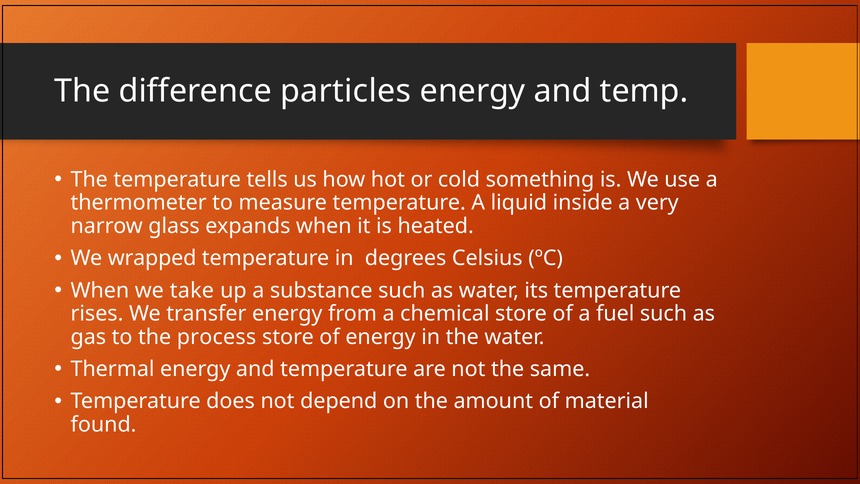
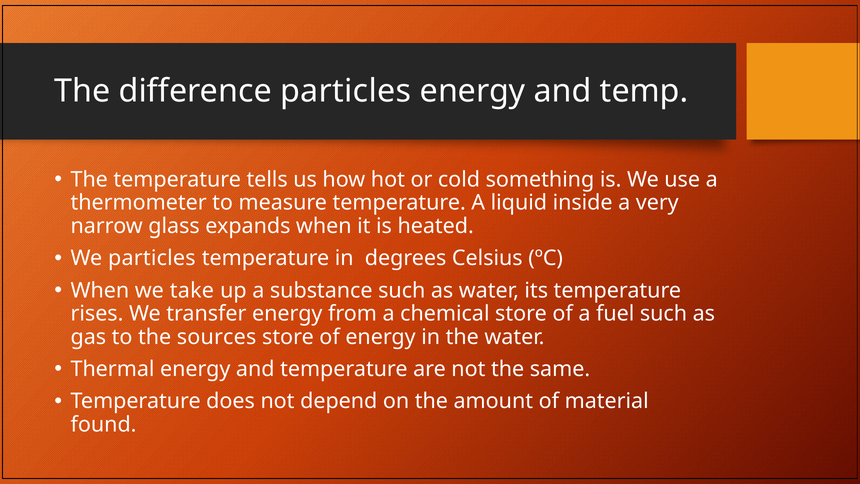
We wrapped: wrapped -> particles
process: process -> sources
